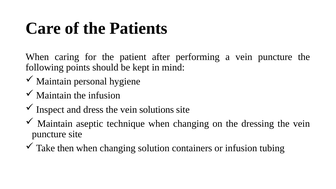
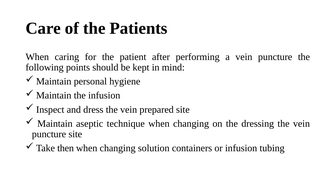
solutions: solutions -> prepared
